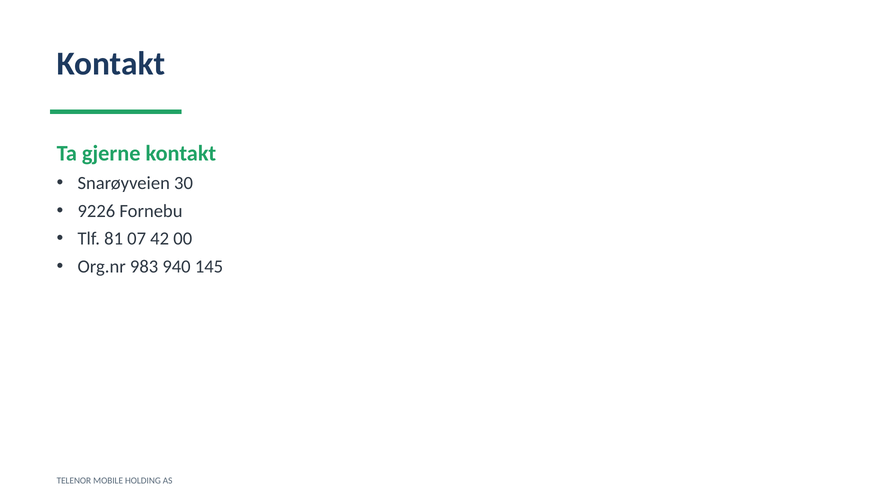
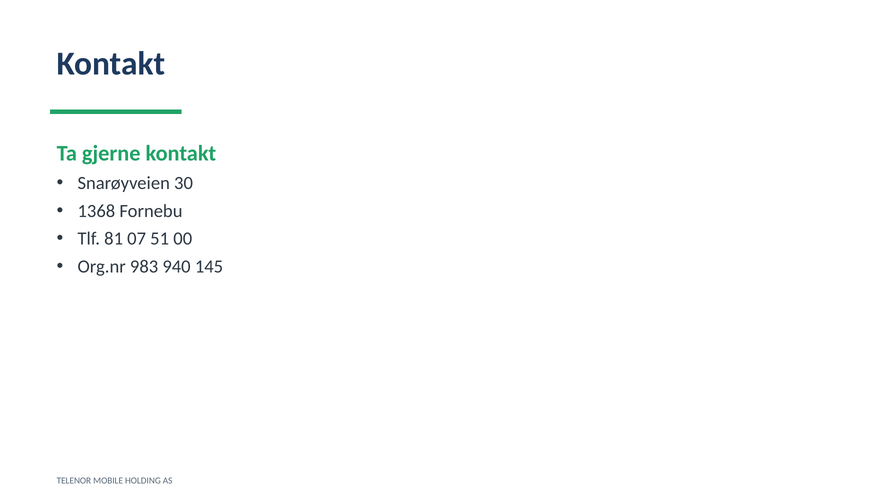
9226: 9226 -> 1368
42: 42 -> 51
